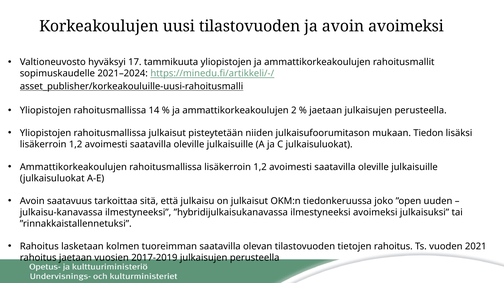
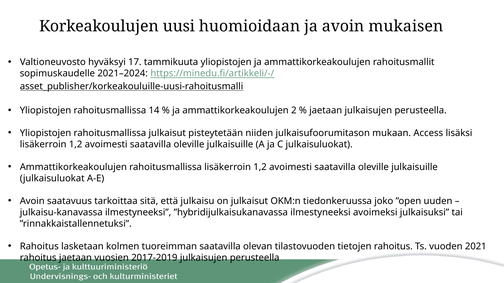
uusi tilastovuoden: tilastovuoden -> huomioidaan
avoin avoimeksi: avoimeksi -> mukaisen
Tiedon: Tiedon -> Access
